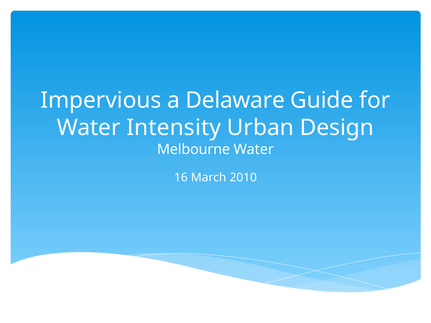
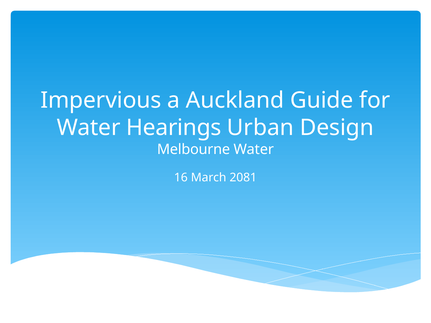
Delaware: Delaware -> Auckland
Intensity: Intensity -> Hearings
2010: 2010 -> 2081
